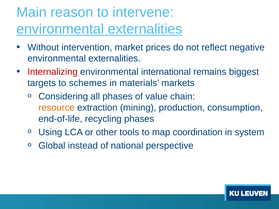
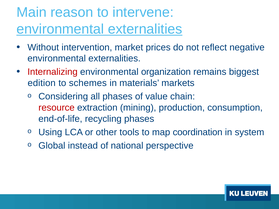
international: international -> organization
targets: targets -> edition
resource colour: orange -> red
